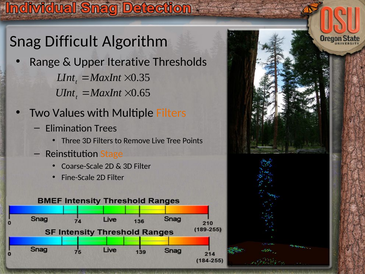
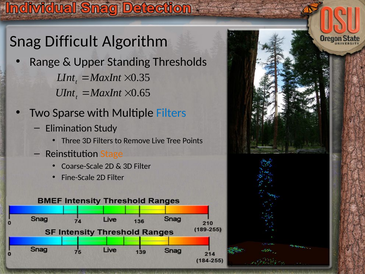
Iterative: Iterative -> Standing
Values: Values -> Sparse
Filters at (171, 113) colour: orange -> blue
Trees: Trees -> Study
